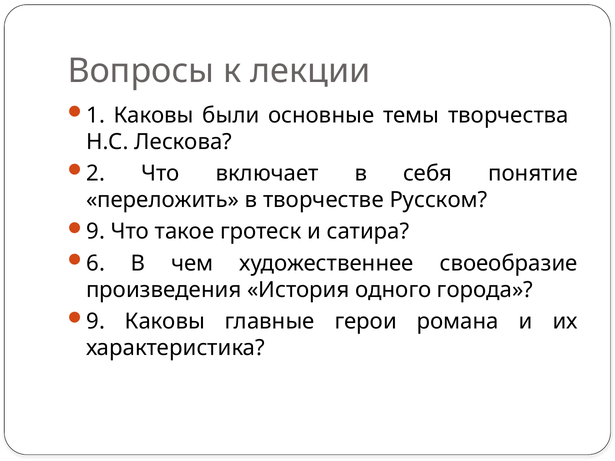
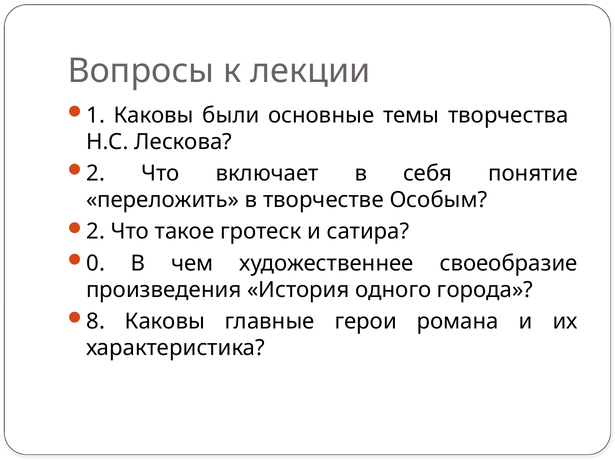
Русском: Русском -> Особым
9 at (96, 232): 9 -> 2
6: 6 -> 0
9 at (96, 322): 9 -> 8
